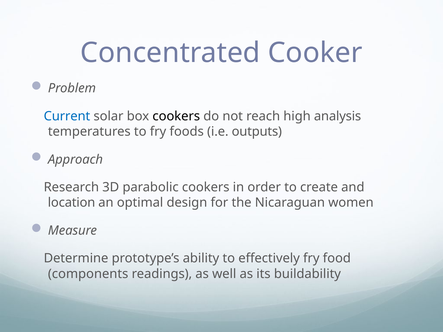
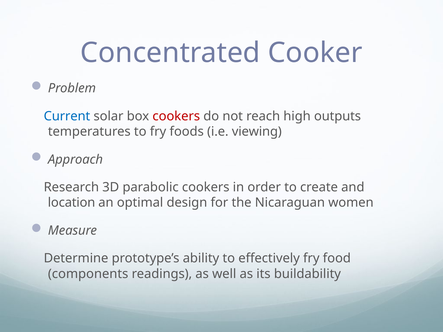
cookers at (176, 116) colour: black -> red
analysis: analysis -> outputs
outputs: outputs -> viewing
